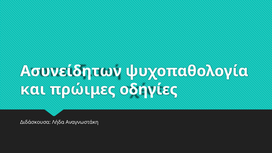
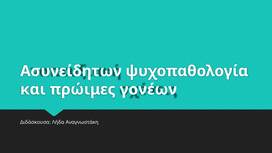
οδηγίες: οδηγίες -> γονέων
